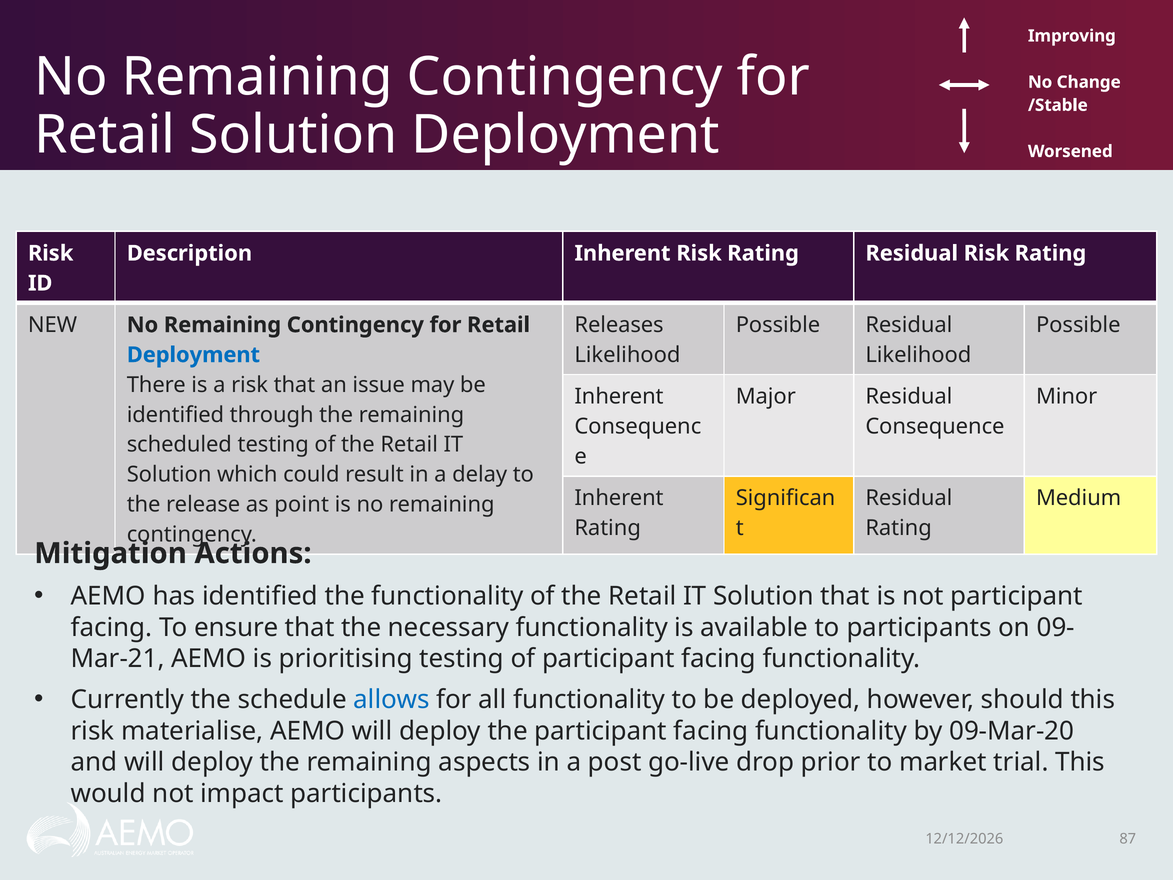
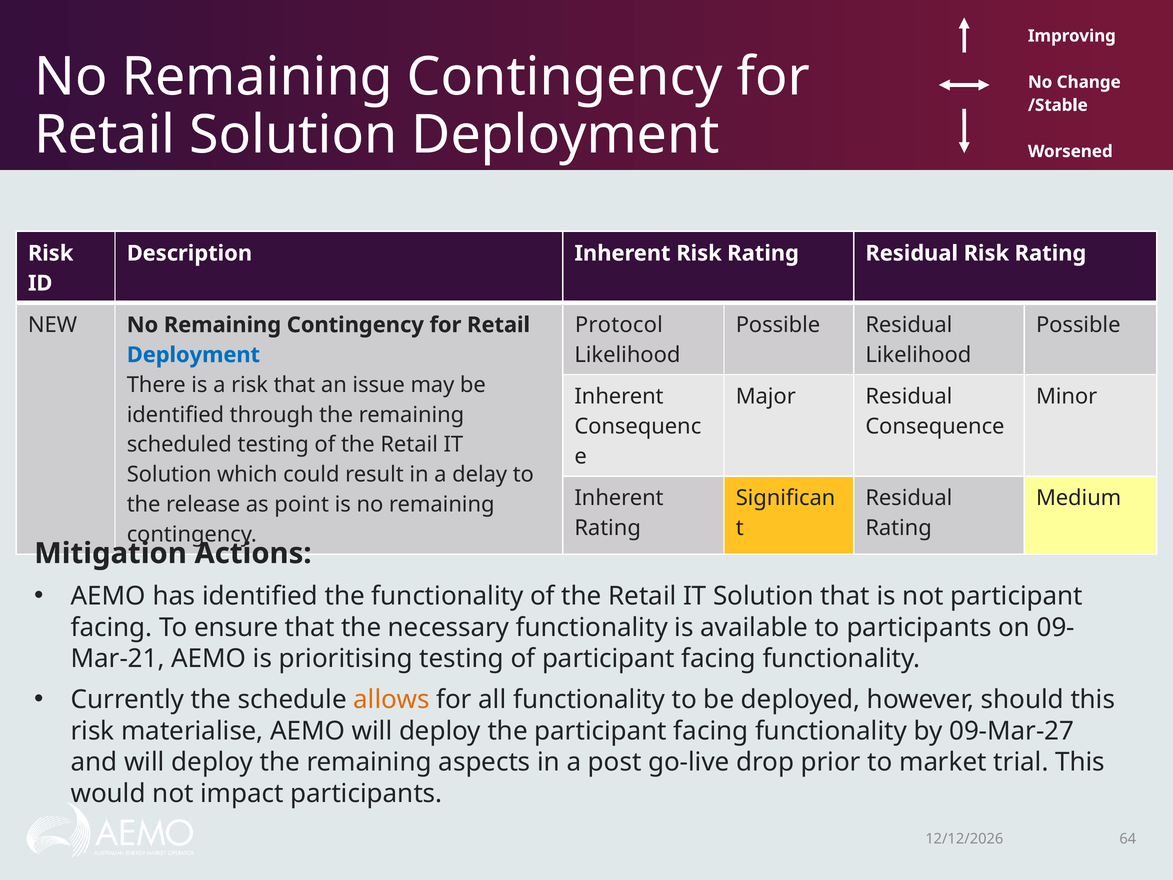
Releases: Releases -> Protocol
allows colour: blue -> orange
09-Mar-20: 09-Mar-20 -> 09-Mar-27
87: 87 -> 64
